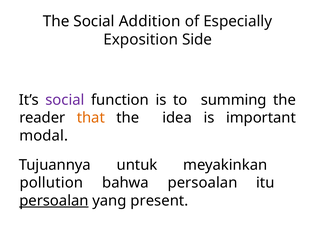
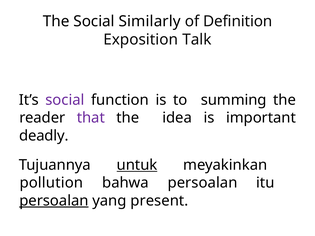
Addition: Addition -> Similarly
Especially: Especially -> Definition
Side: Side -> Talk
that colour: orange -> purple
modal: modal -> deadly
untuk underline: none -> present
